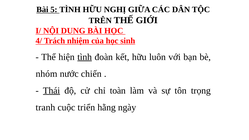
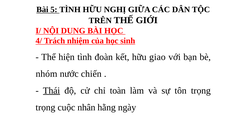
tình at (85, 57) underline: present -> none
luôn: luôn -> giao
tranh at (45, 107): tranh -> trọng
triển: triển -> nhân
